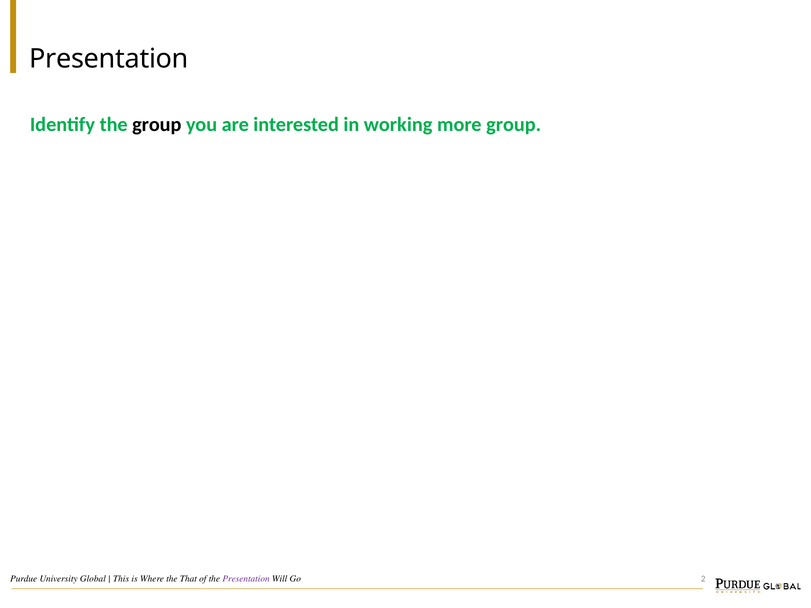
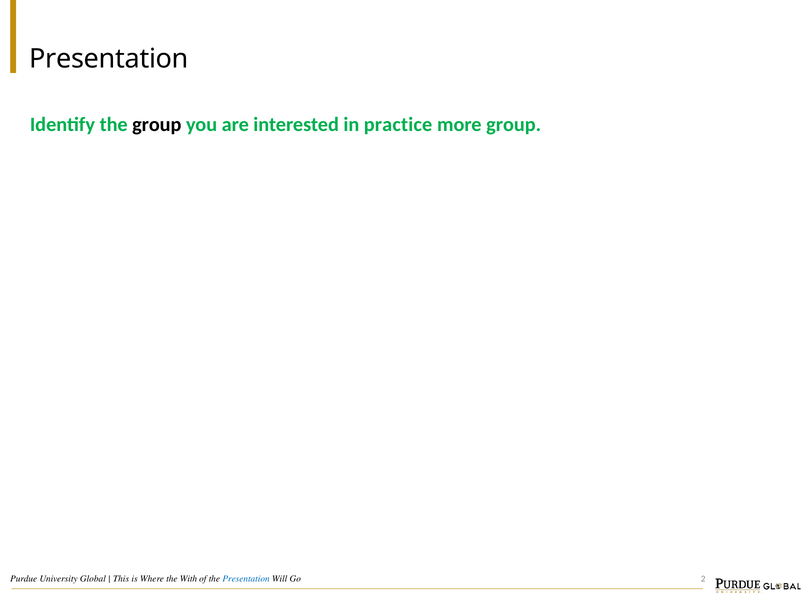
working: working -> practice
That: That -> With
Presentation at (246, 579) colour: purple -> blue
